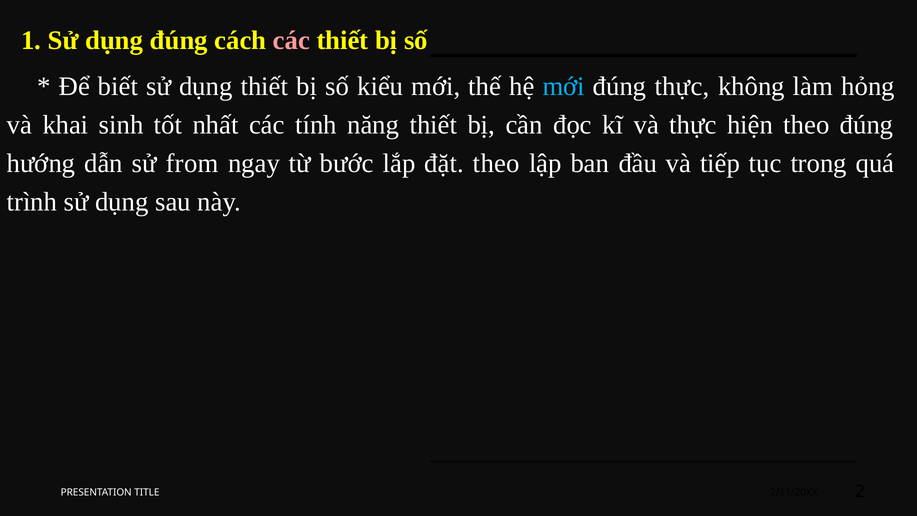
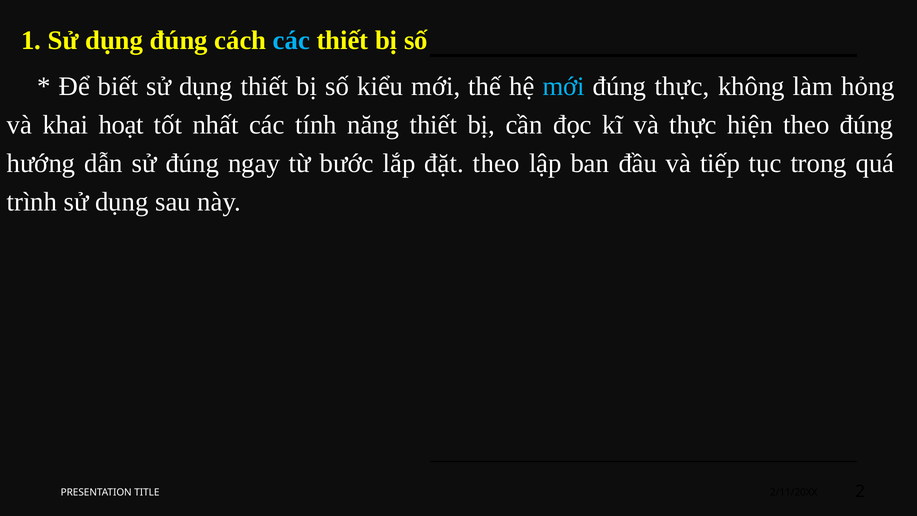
các at (291, 40) colour: pink -> light blue
sinh: sinh -> hoạt
sử from: from -> đúng
